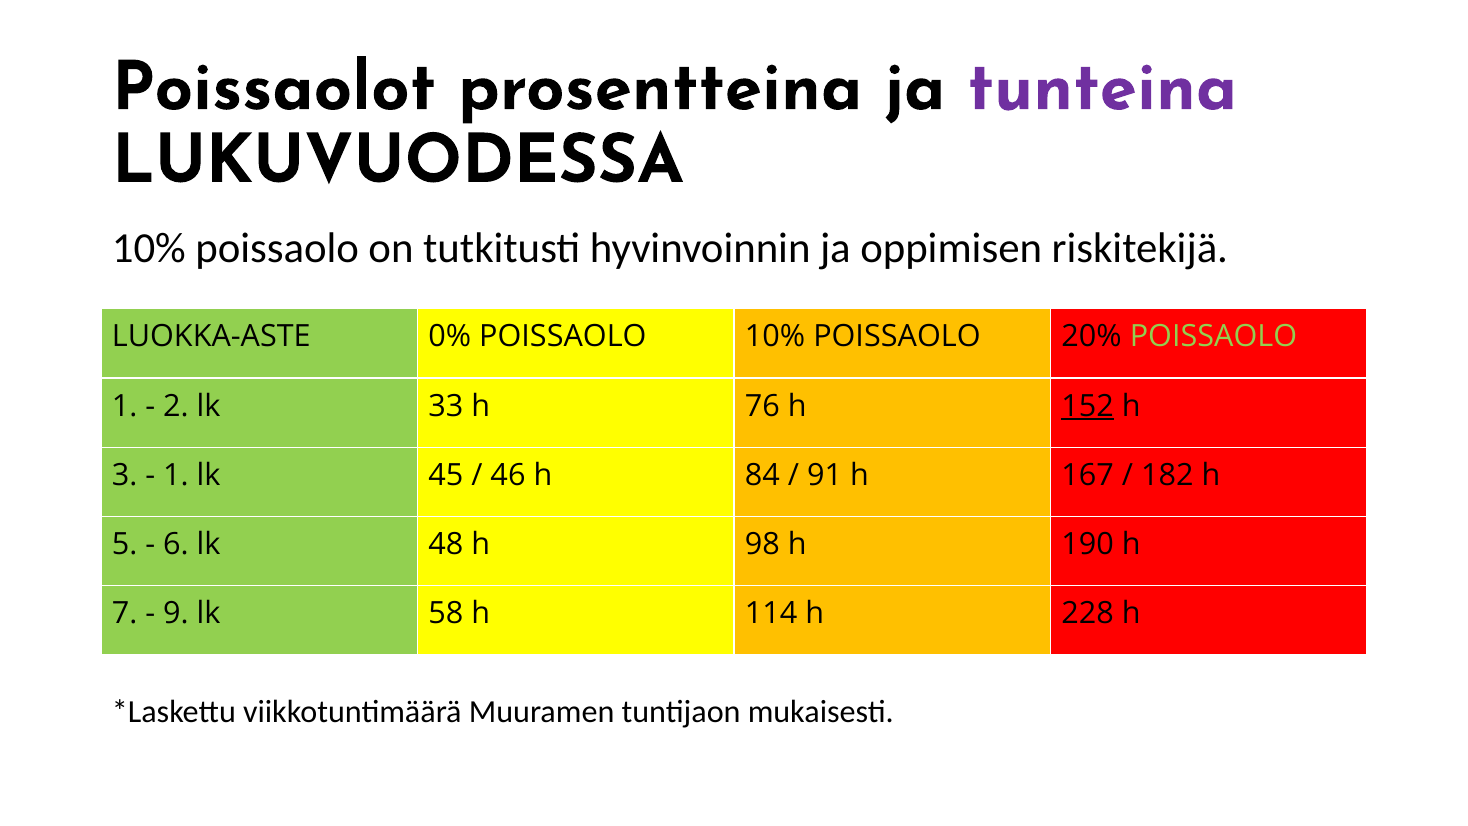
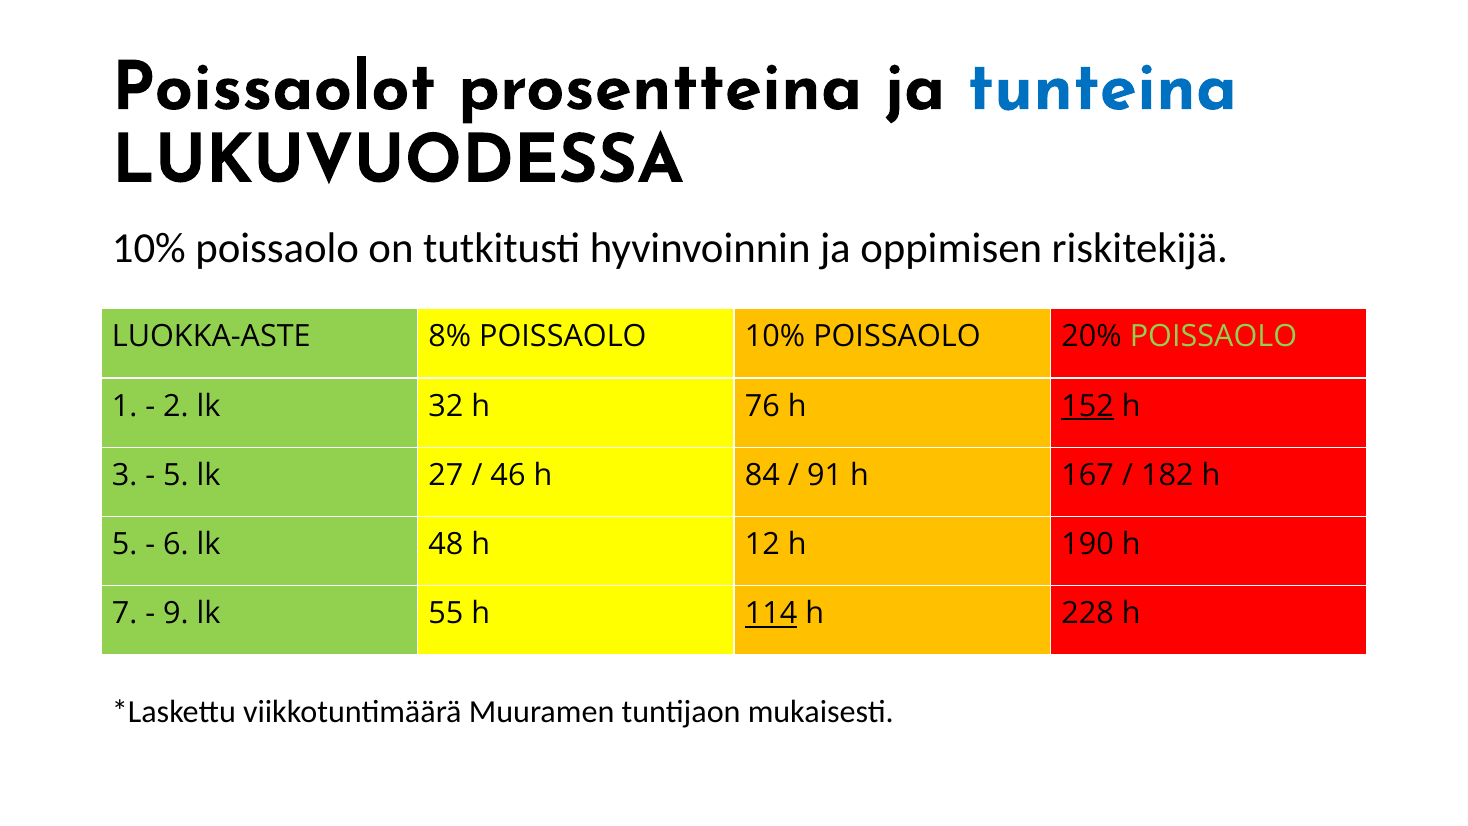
tunteina colour: purple -> blue
0%: 0% -> 8%
33: 33 -> 32
1 at (176, 475): 1 -> 5
45: 45 -> 27
98: 98 -> 12
58: 58 -> 55
114 underline: none -> present
